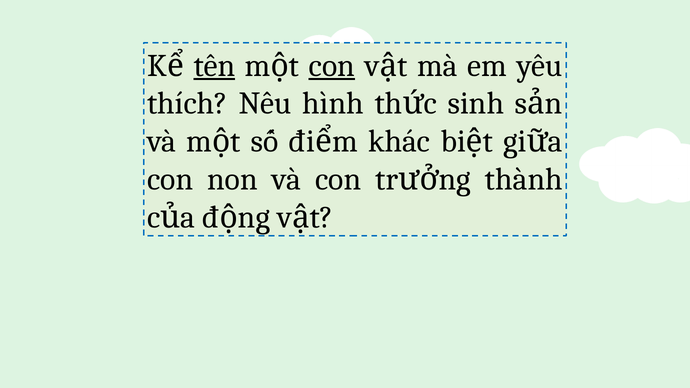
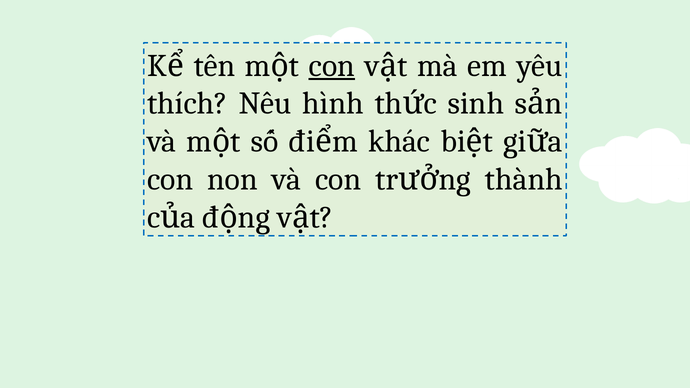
tên underline: present -> none
